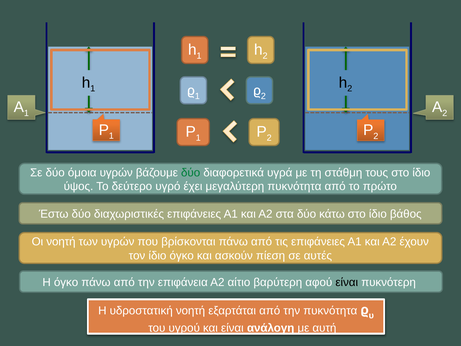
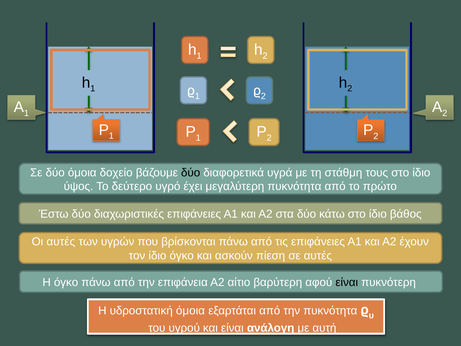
όμοια υγρών: υγρών -> δοχείο
δύο at (191, 173) colour: green -> black
Οι νοητή: νοητή -> αυτές
υδροστατική νοητή: νοητή -> όμοια
